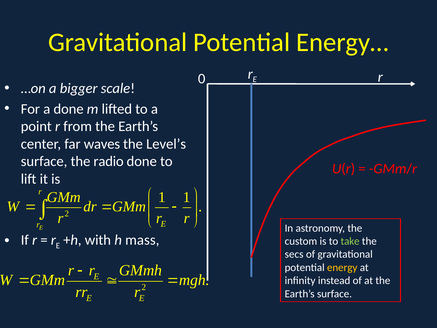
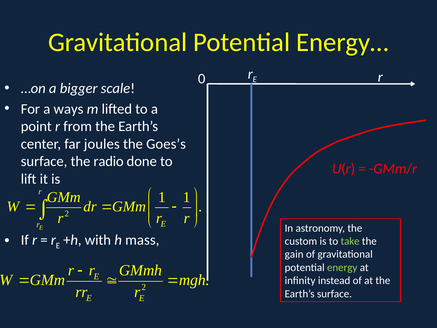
a done: done -> ways
waves: waves -> joules
Level’s: Level’s -> Goes’s
secs: secs -> gain
energy colour: yellow -> light green
